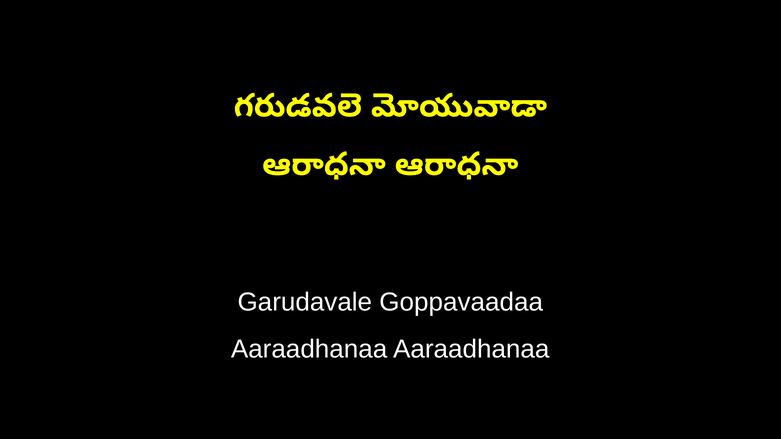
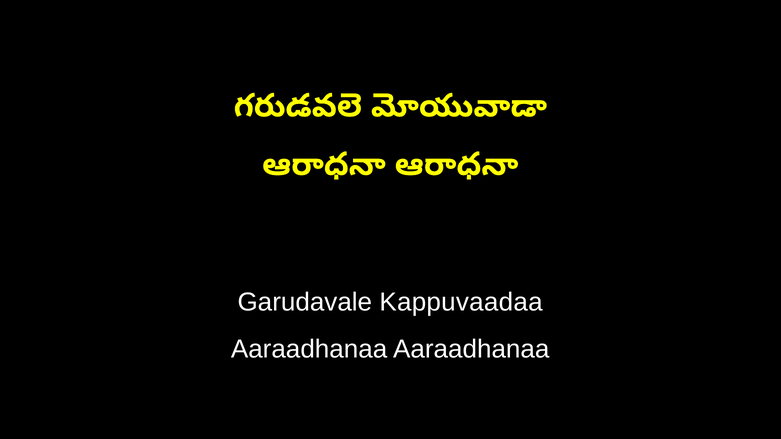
Goppavaadaa: Goppavaadaa -> Kappuvaadaa
